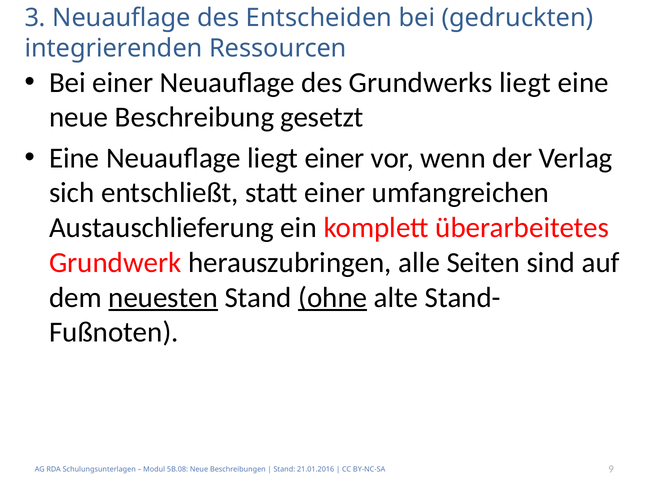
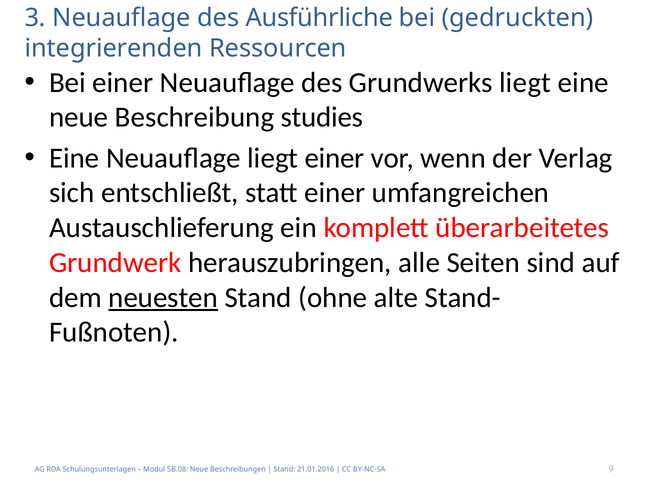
Entscheiden: Entscheiden -> Ausführliche
gesetzt: gesetzt -> studies
ohne underline: present -> none
